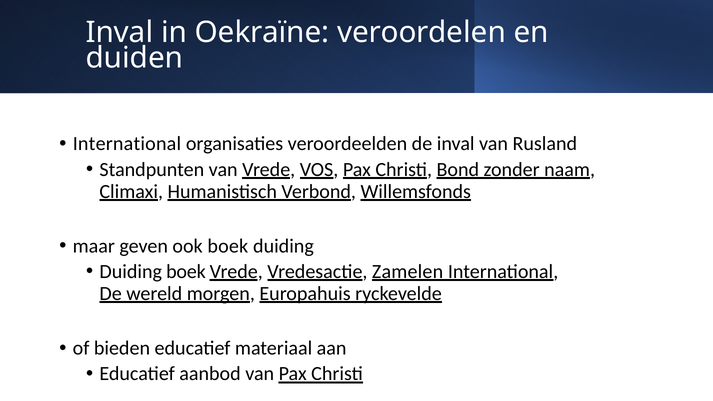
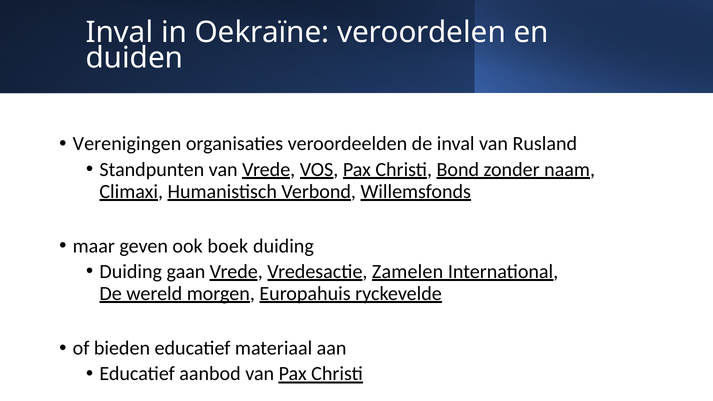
International at (127, 144): International -> Verenigingen
Duiding boek: boek -> gaan
